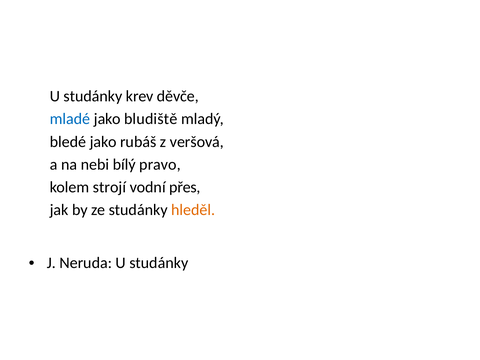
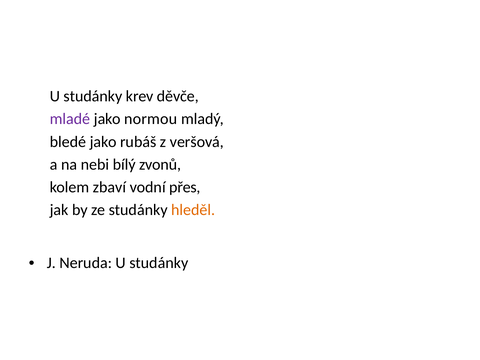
mladé colour: blue -> purple
bludiště: bludiště -> normou
pravo: pravo -> zvonů
strojí: strojí -> zbaví
